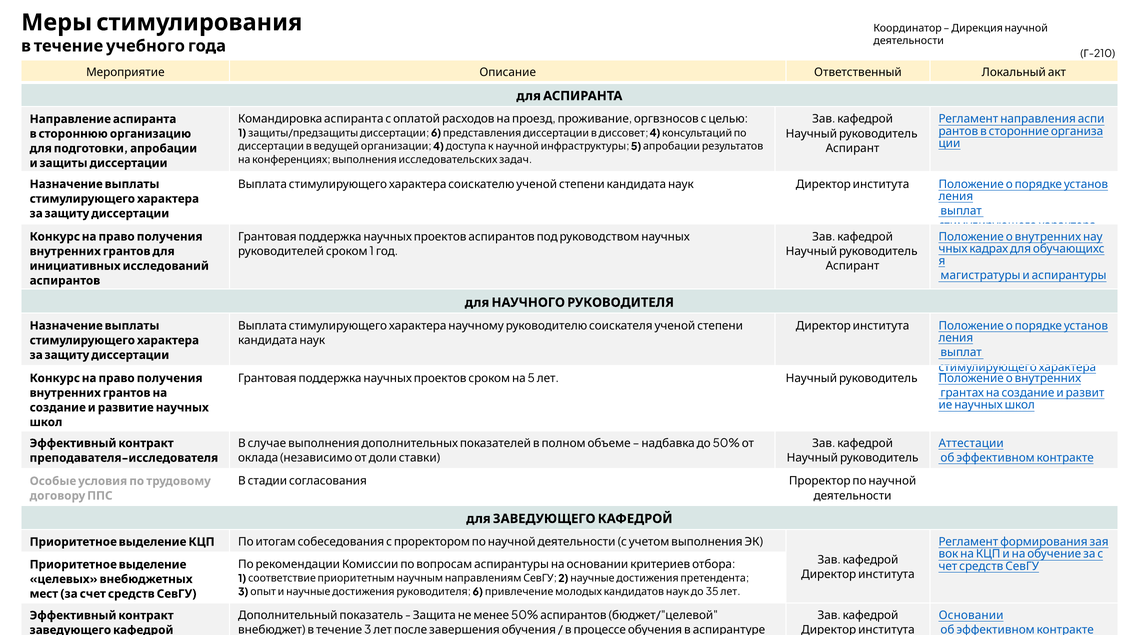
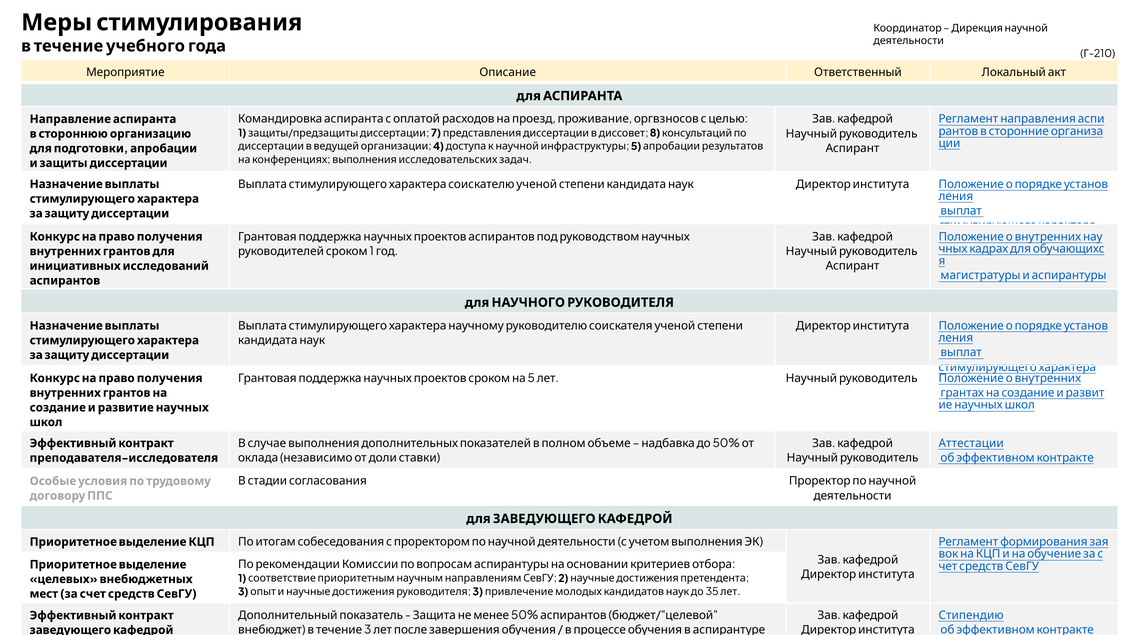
6 at (436, 133): 6 -> 7
4 at (655, 133): 4 -> 8
6 at (478, 591): 6 -> 3
Основании: Основании -> Стипендию
